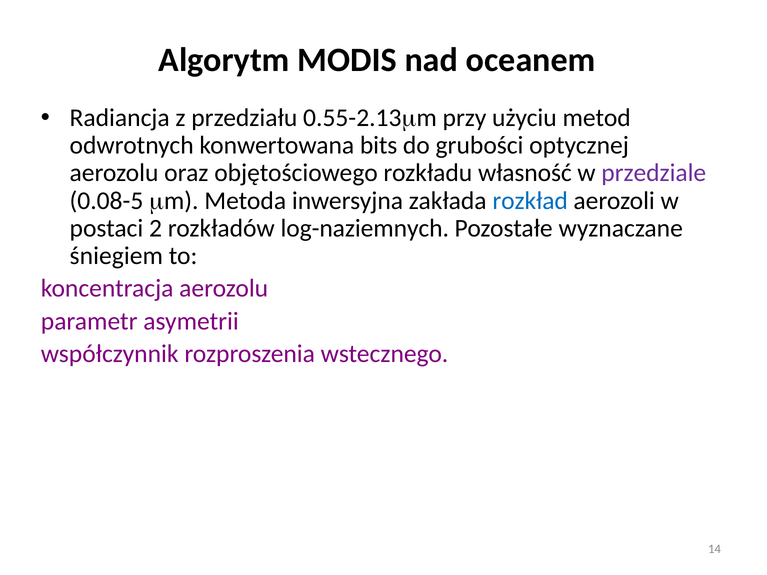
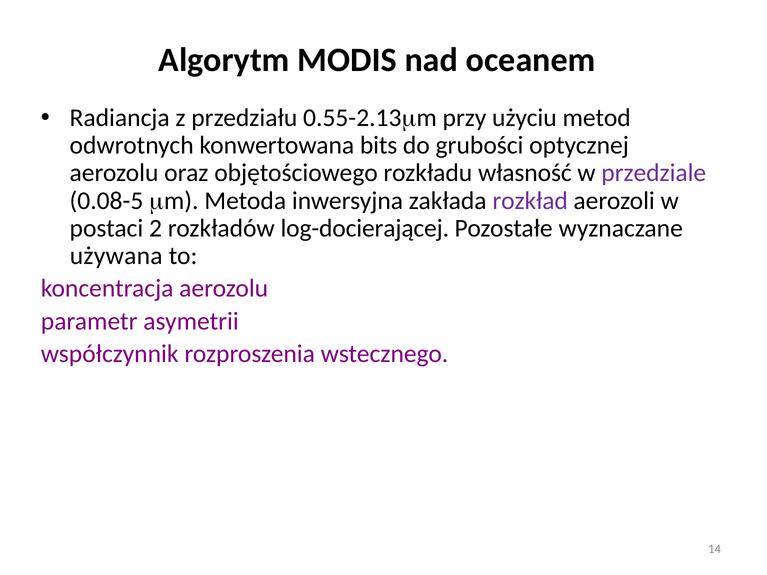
rozkład colour: blue -> purple
log-naziemnych: log-naziemnych -> log-docierającej
śniegiem: śniegiem -> używana
